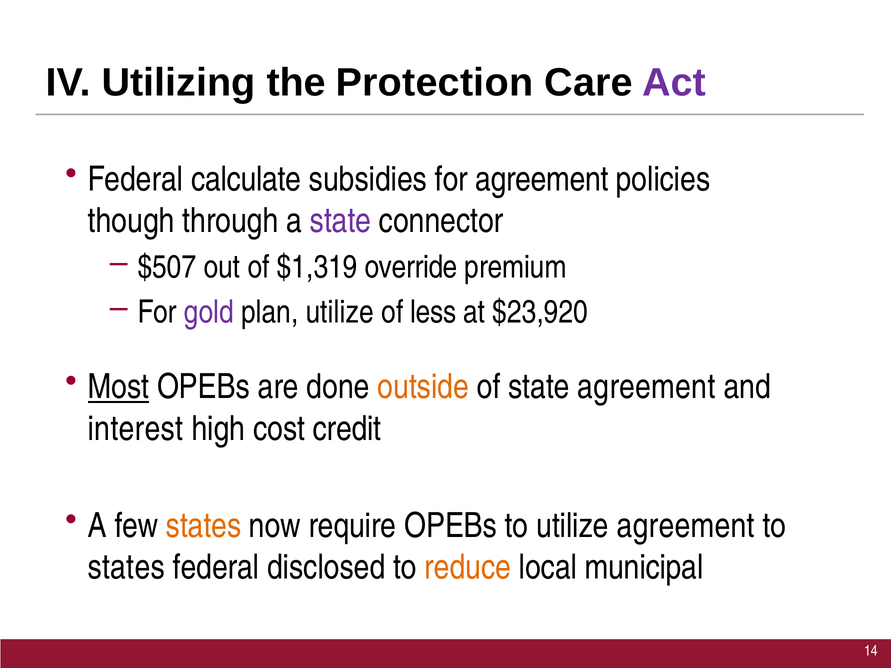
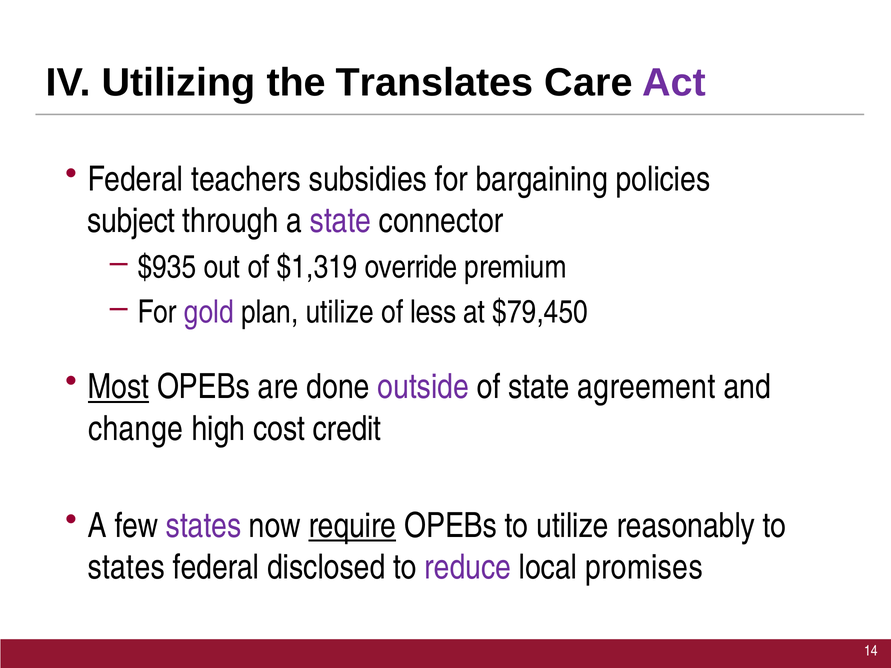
Protection: Protection -> Translates
calculate: calculate -> teachers
for agreement: agreement -> bargaining
though: though -> subject
$507: $507 -> $935
$23,920: $23,920 -> $79,450
outside colour: orange -> purple
interest: interest -> change
states at (204, 526) colour: orange -> purple
require underline: none -> present
utilize agreement: agreement -> reasonably
reduce colour: orange -> purple
municipal: municipal -> promises
